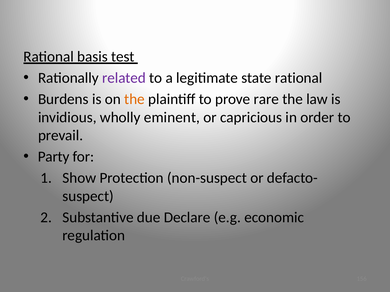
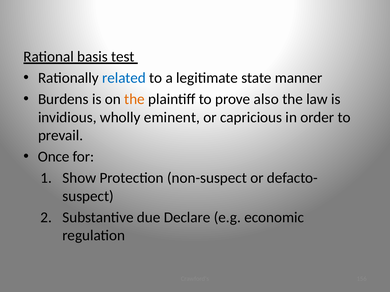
related colour: purple -> blue
state rational: rational -> manner
rare: rare -> also
Party: Party -> Once
